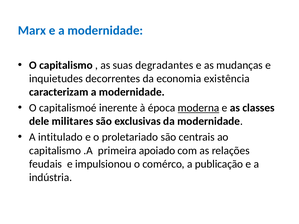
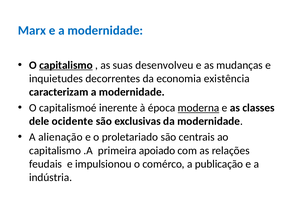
capitalismo at (66, 65) underline: none -> present
degradantes: degradantes -> desenvolveu
militares: militares -> ocidente
intitulado: intitulado -> alienação
